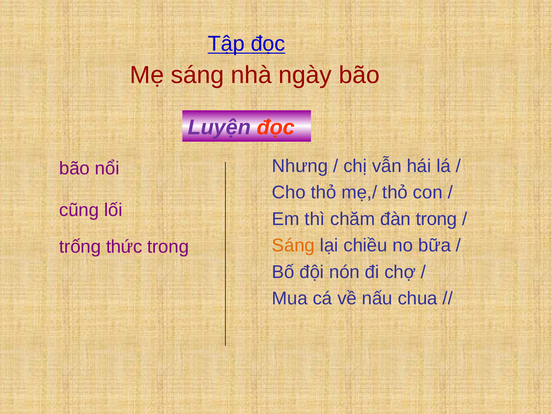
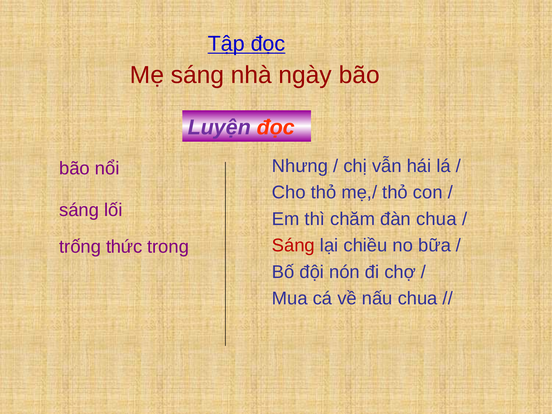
cũng at (79, 210): cũng -> sáng
đàn trong: trong -> chua
Sáng at (293, 246) colour: orange -> red
